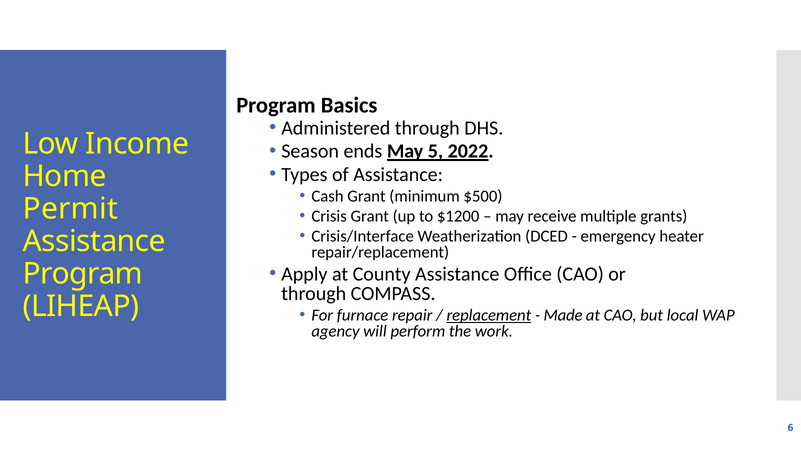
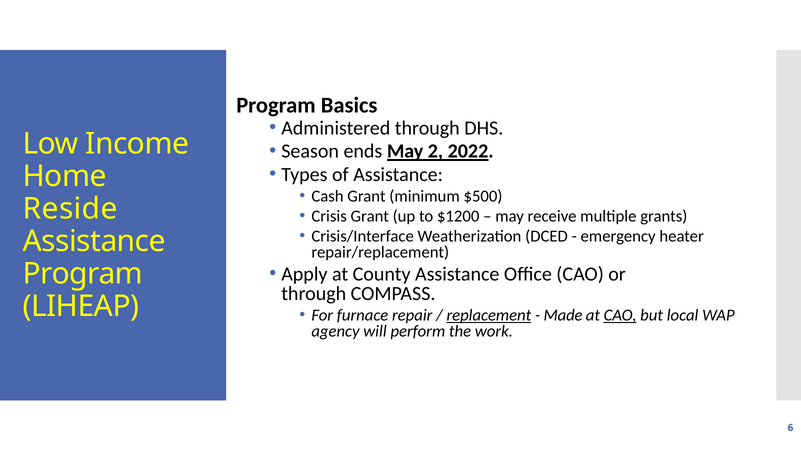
5: 5 -> 2
Permit: Permit -> Reside
CAO at (620, 315) underline: none -> present
